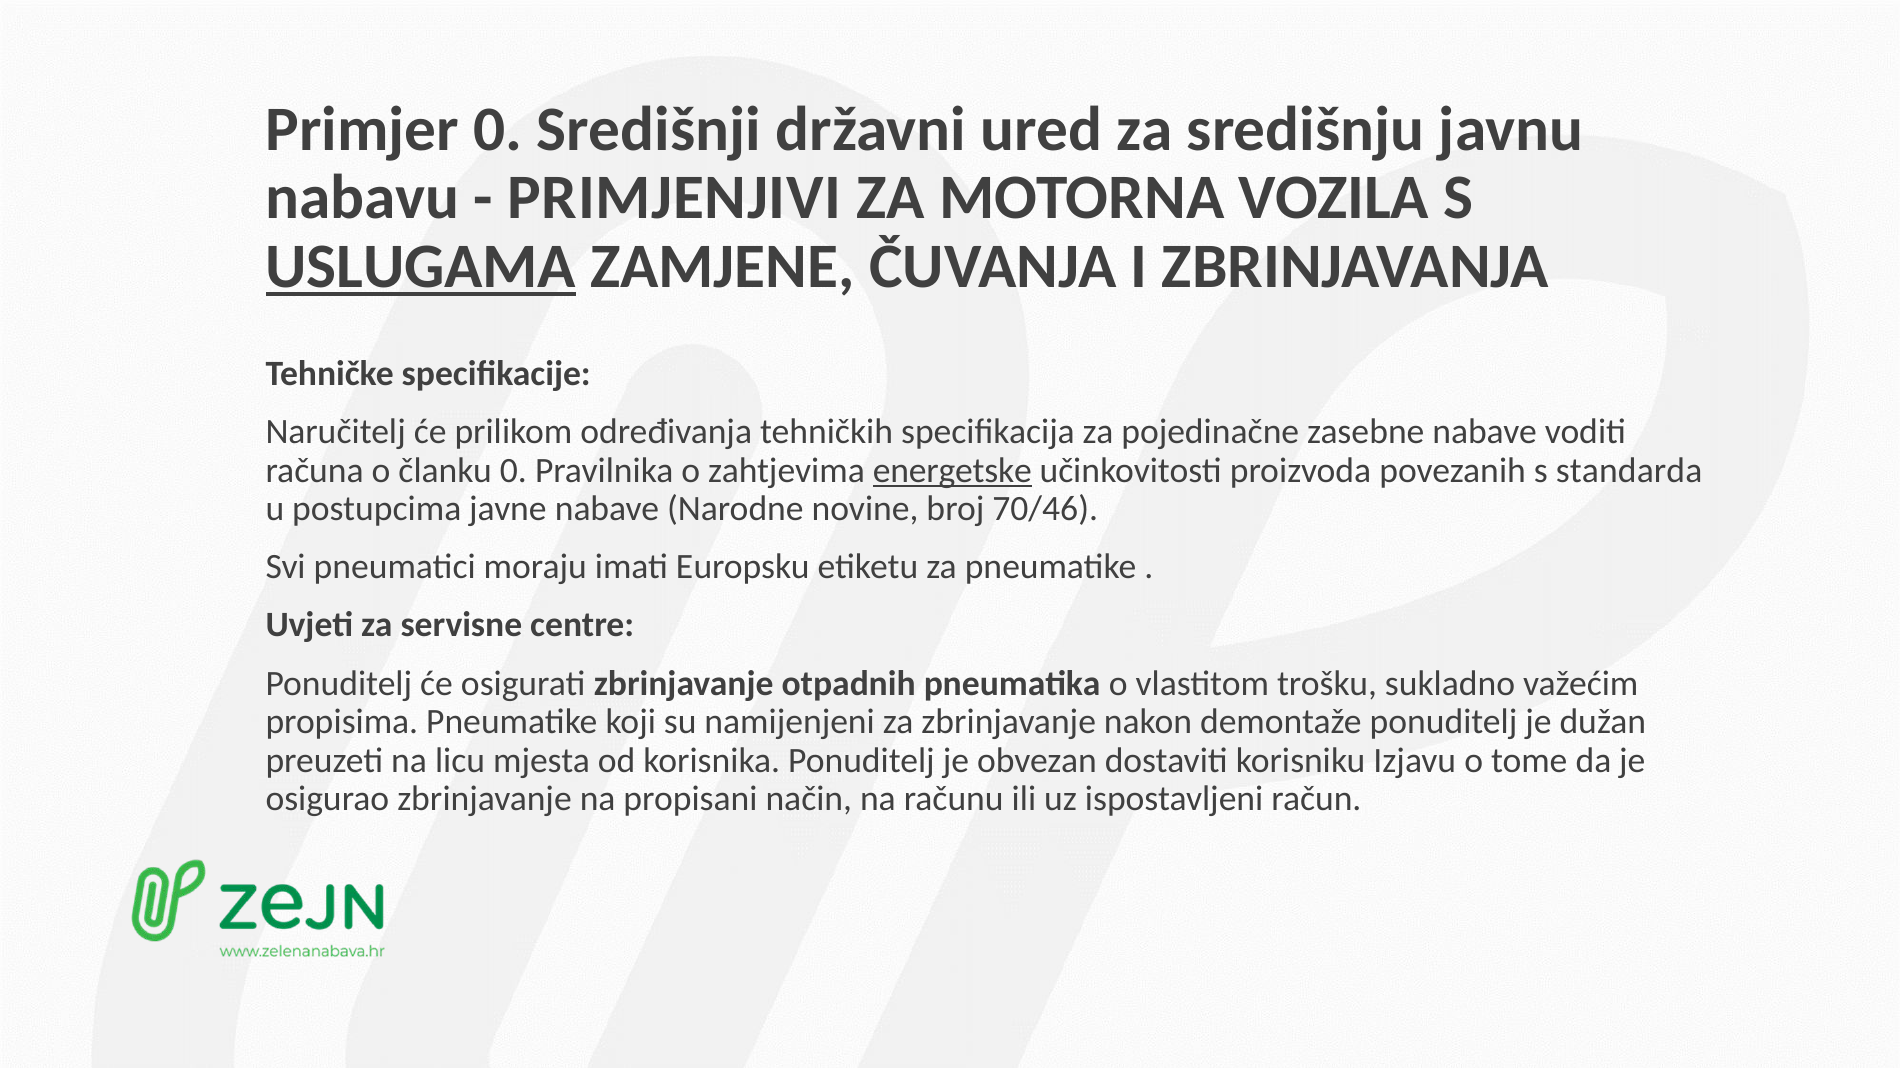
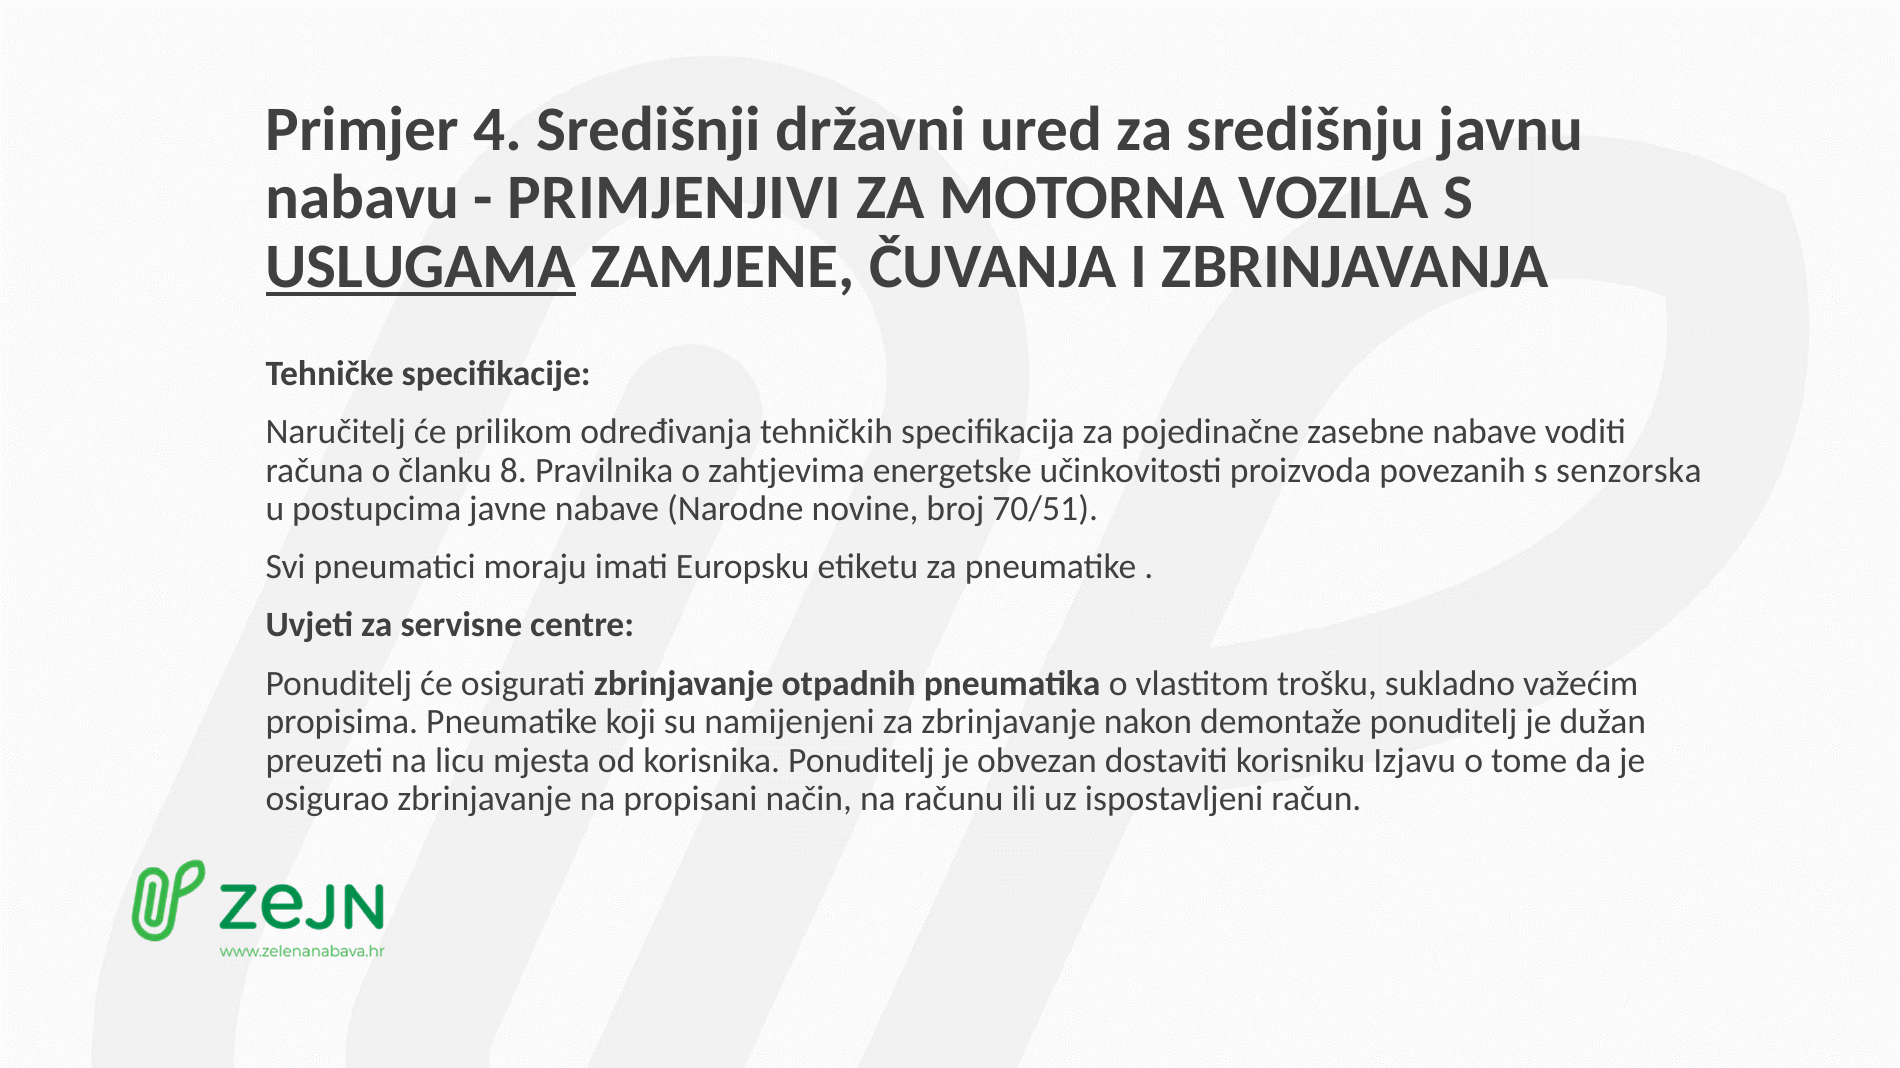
Primjer 0: 0 -> 4
članku 0: 0 -> 8
energetske underline: present -> none
standarda: standarda -> senzorska
70/46: 70/46 -> 70/51
